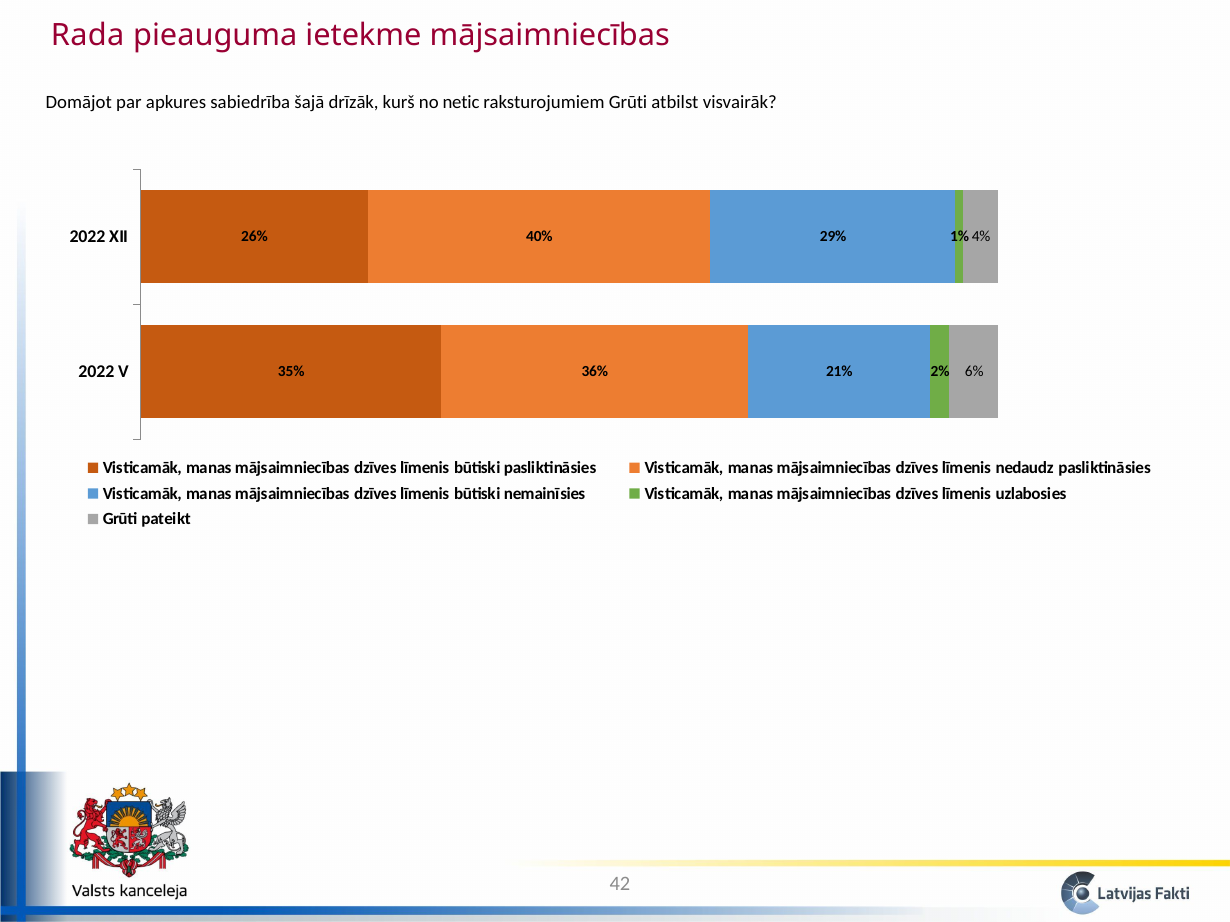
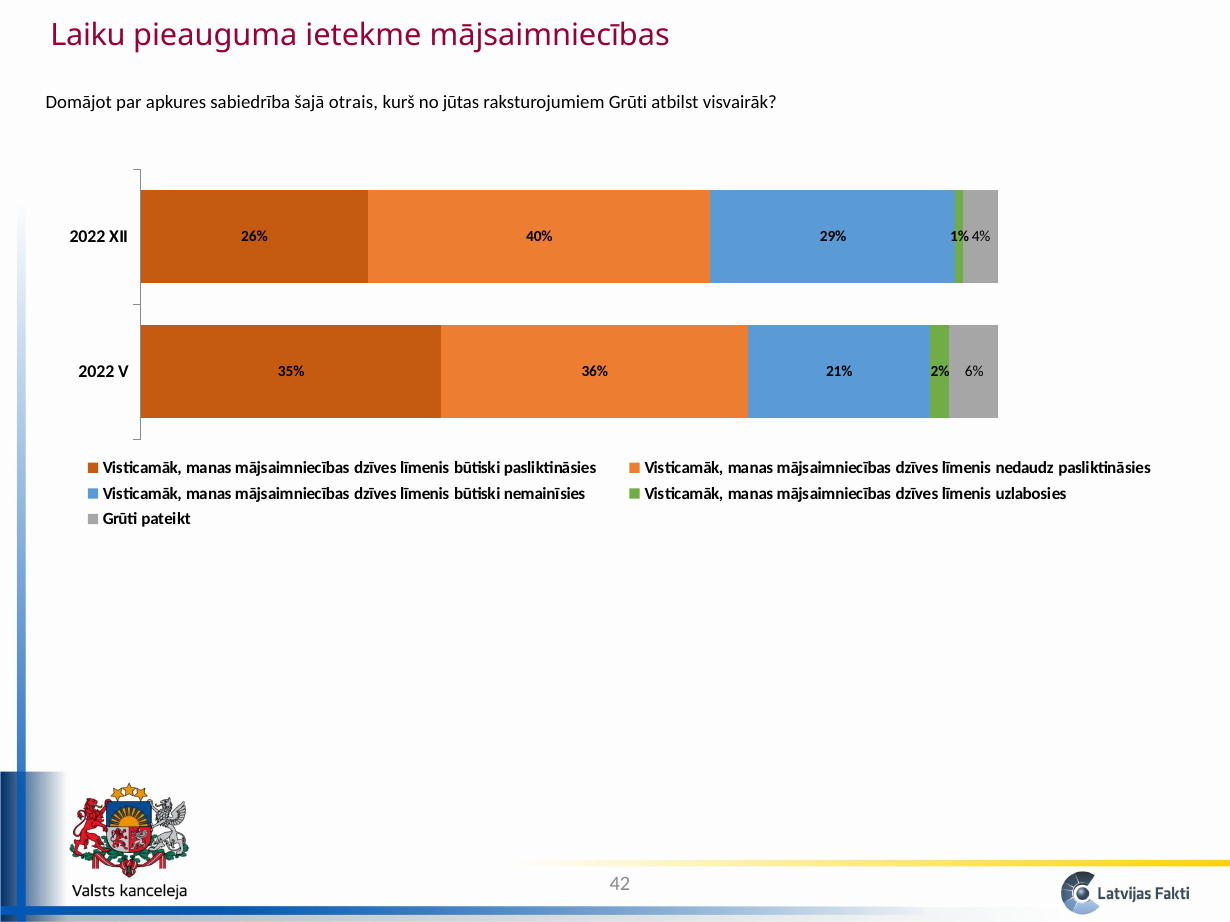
Rada: Rada -> Laiku
drīzāk: drīzāk -> otrais
netic: netic -> jūtas
